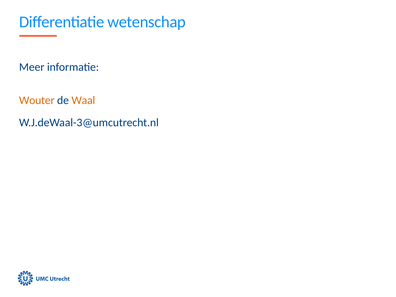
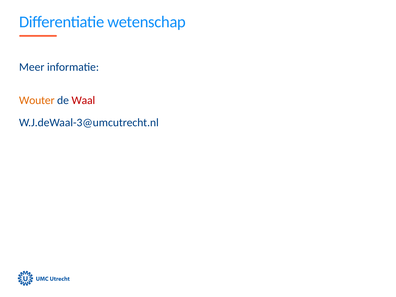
Waal colour: orange -> red
